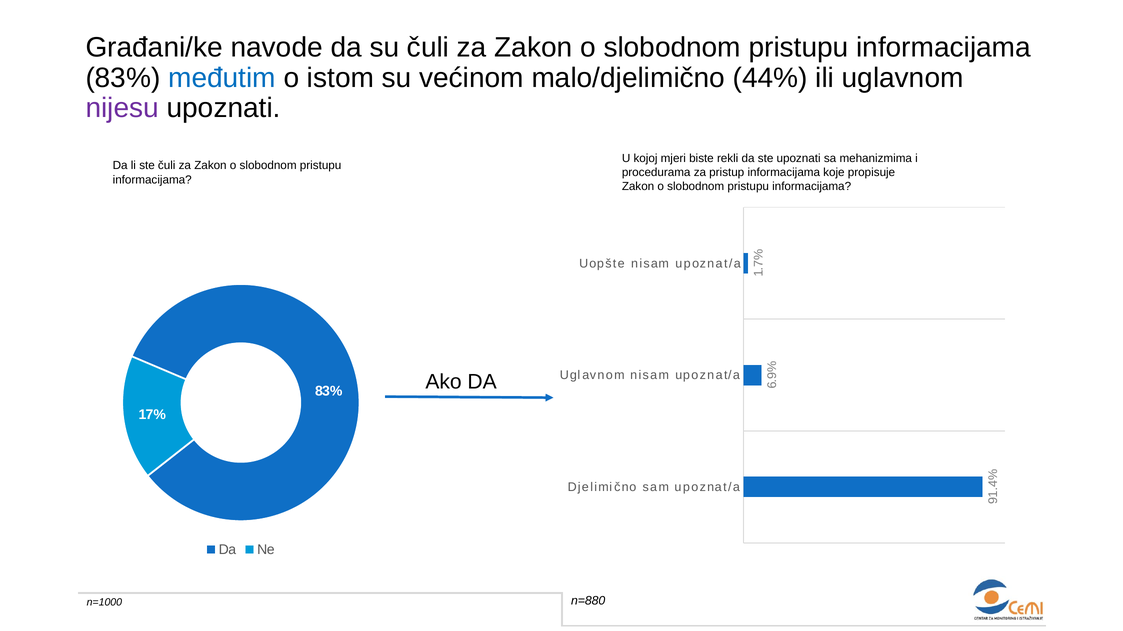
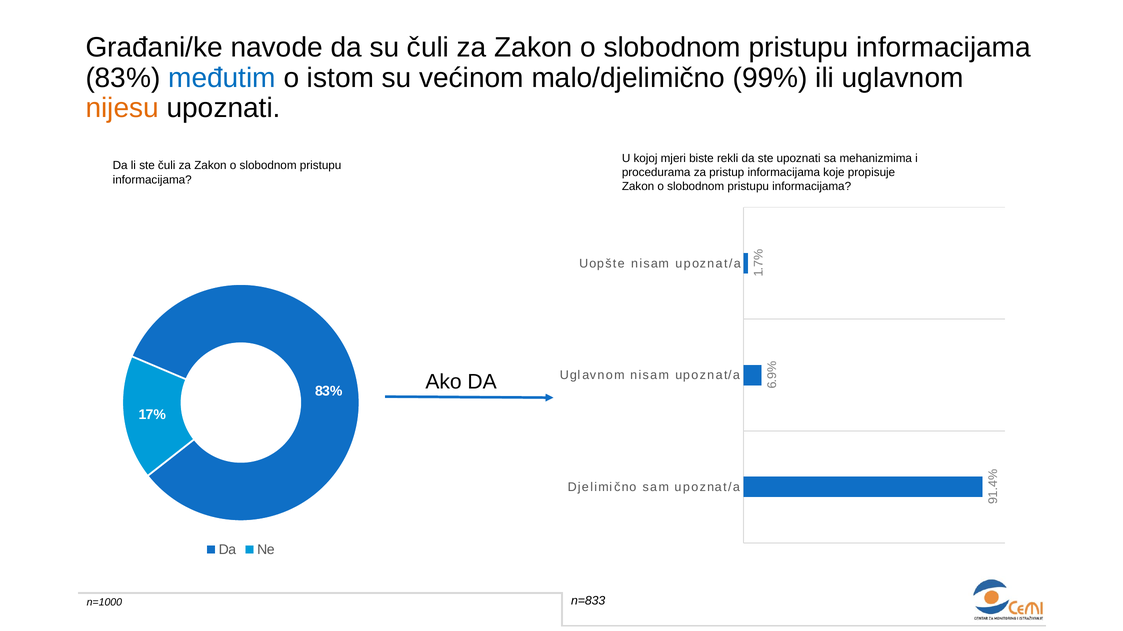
44%: 44% -> 99%
nijesu colour: purple -> orange
n=880: n=880 -> n=833
